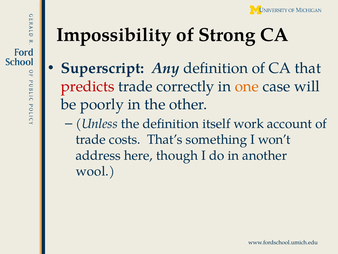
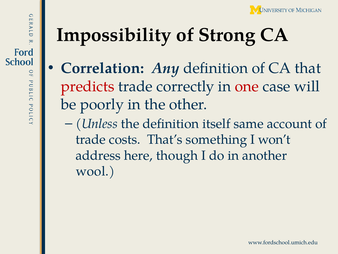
Superscript: Superscript -> Correlation
one colour: orange -> red
work: work -> same
